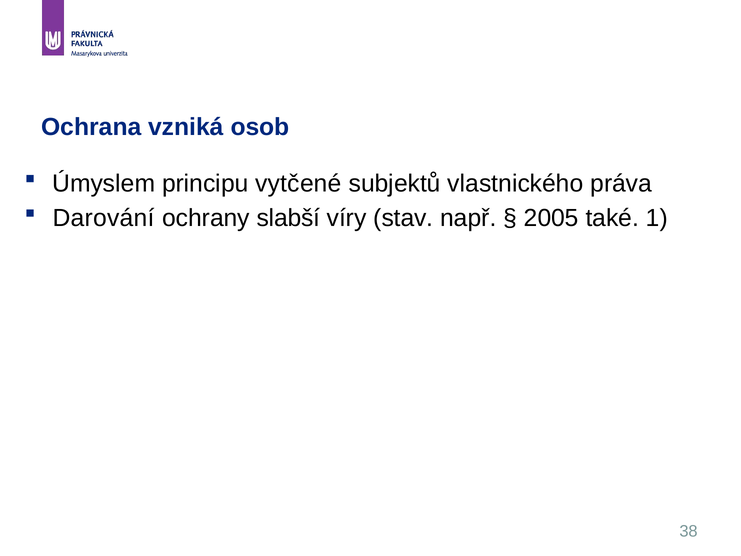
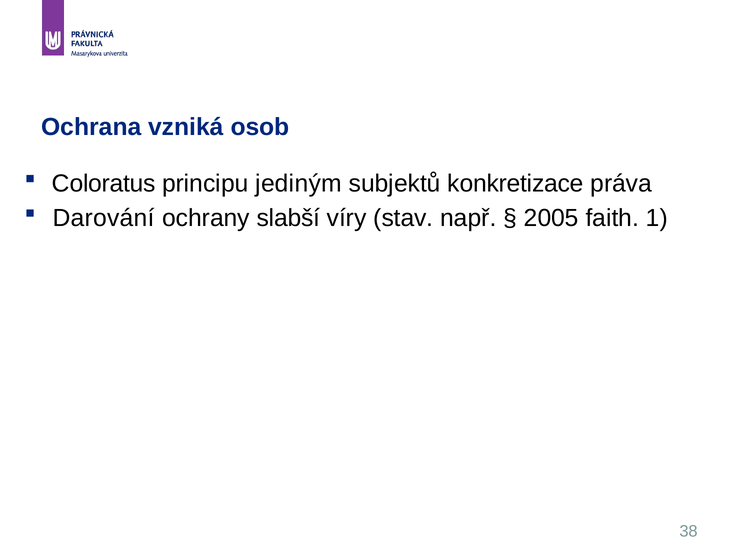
Úmyslem: Úmyslem -> Coloratus
vytčené: vytčené -> jediným
vlastnického: vlastnického -> konkretizace
také: také -> faith
